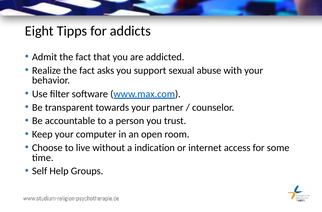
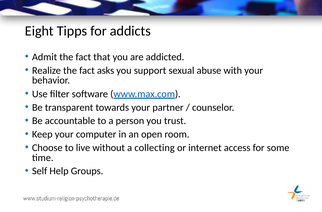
indication: indication -> collecting
